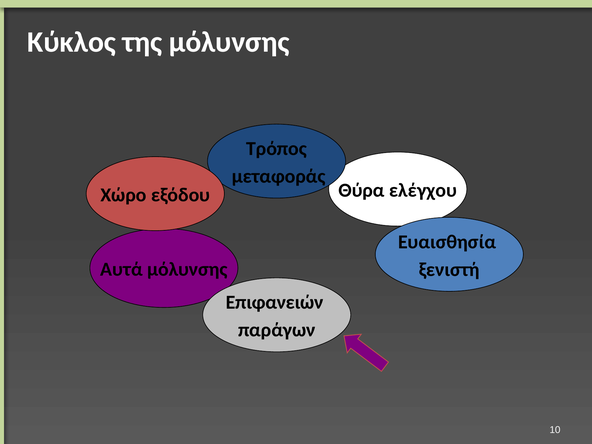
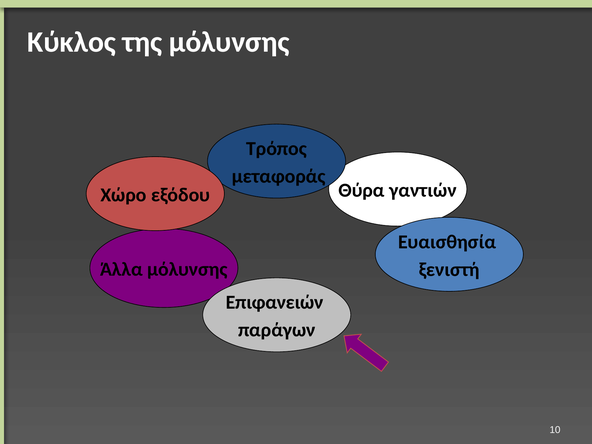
ελέγχου: ελέγχου -> γαντιών
Αυτά: Αυτά -> Άλλα
